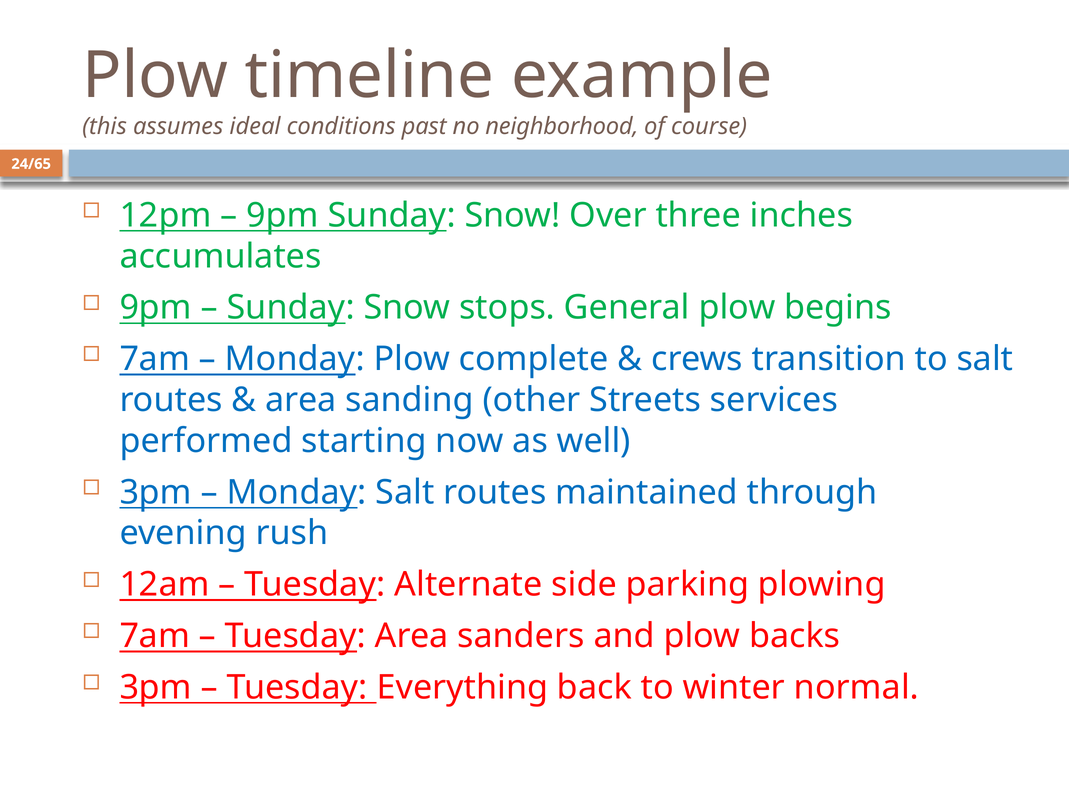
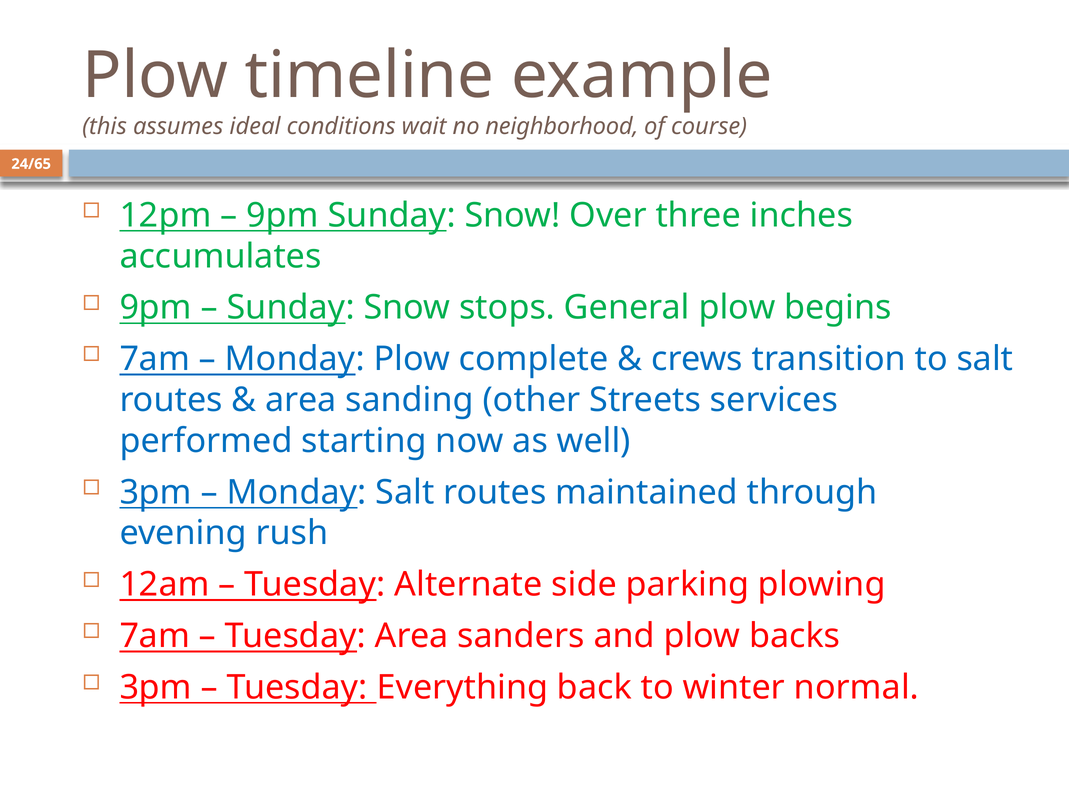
past: past -> wait
